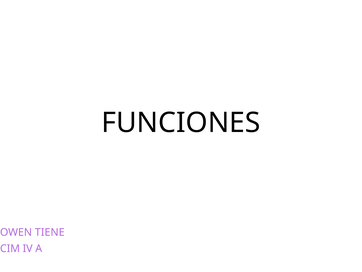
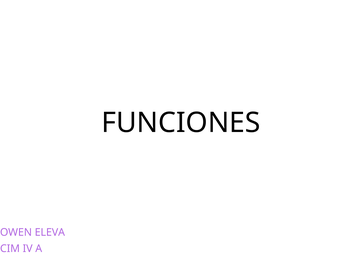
TIENE: TIENE -> ELEVA
